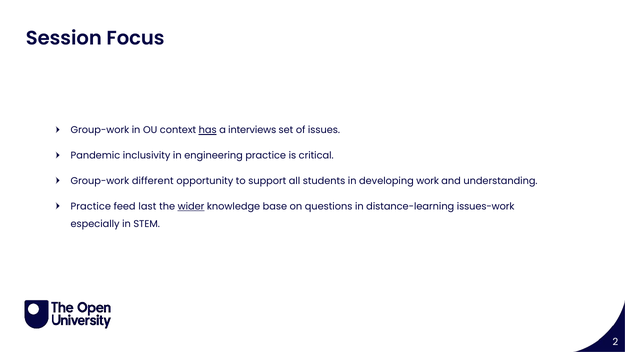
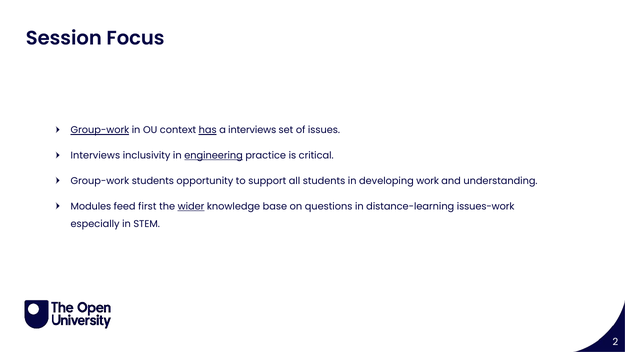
Group-work at (100, 130) underline: none -> present
Pandemic at (95, 155): Pandemic -> Interviews
engineering underline: none -> present
Group-work different: different -> students
Practice at (91, 206): Practice -> Modules
last: last -> first
